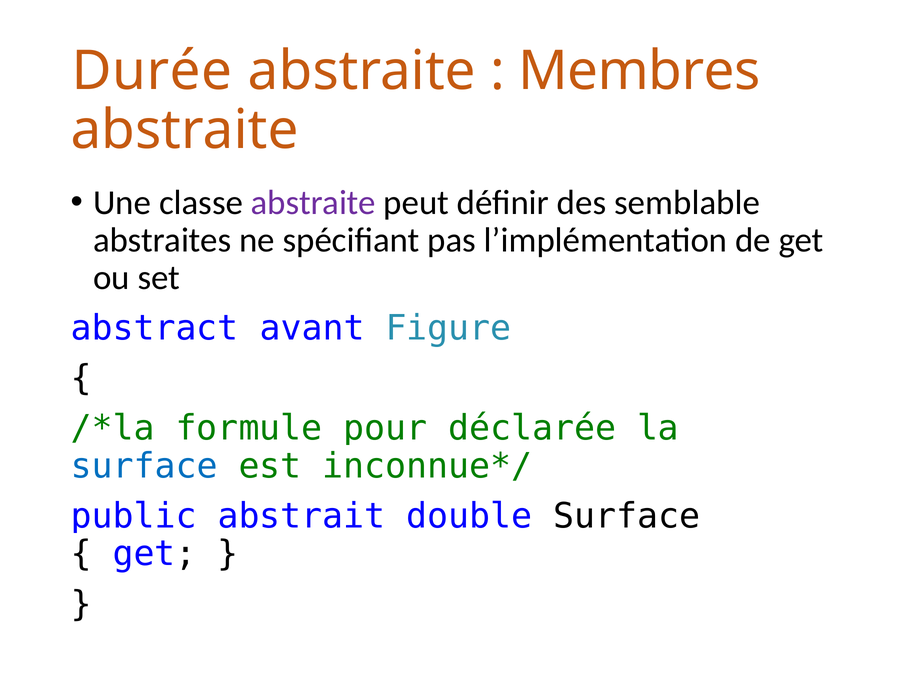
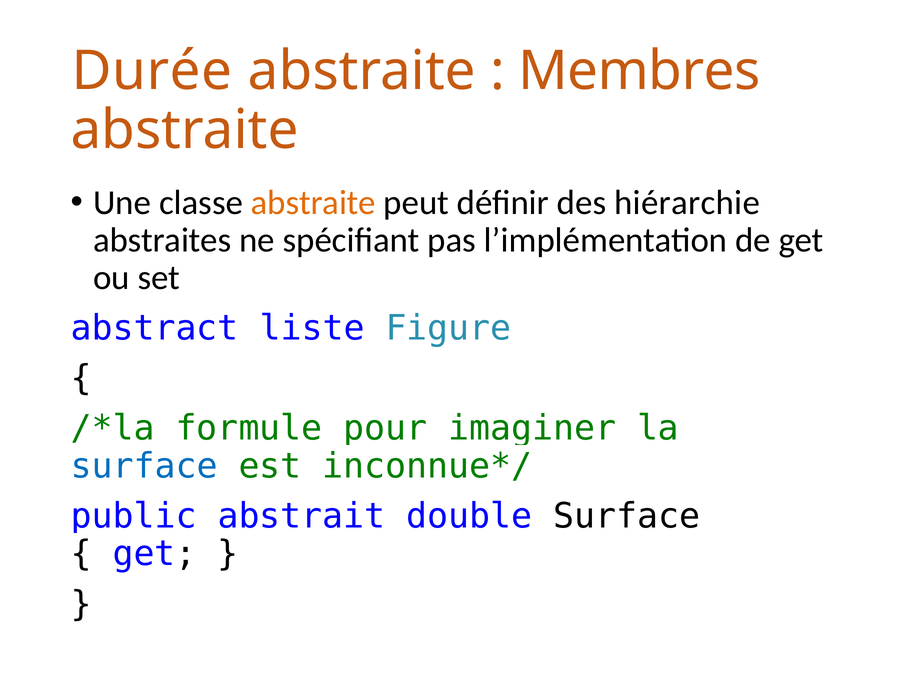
abstraite at (313, 202) colour: purple -> orange
semblable: semblable -> hiérarchie
avant: avant -> liste
déclarée: déclarée -> imaginer
